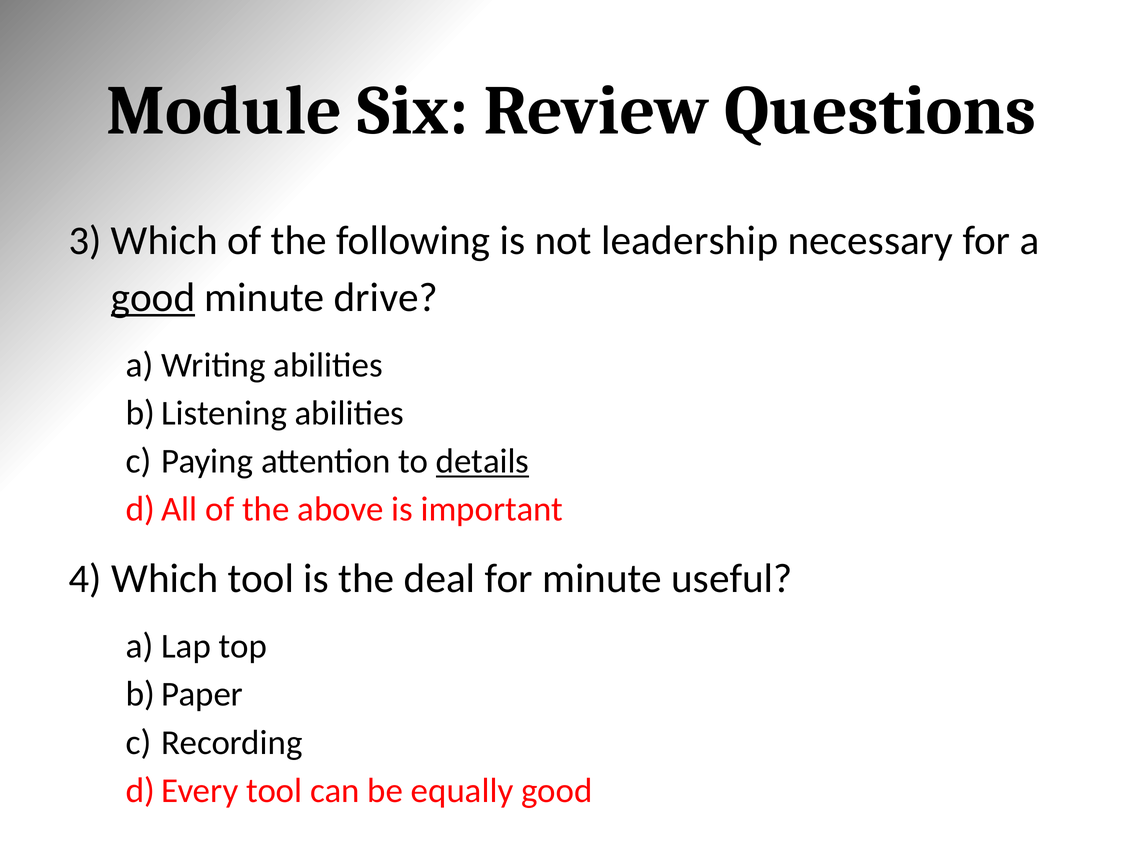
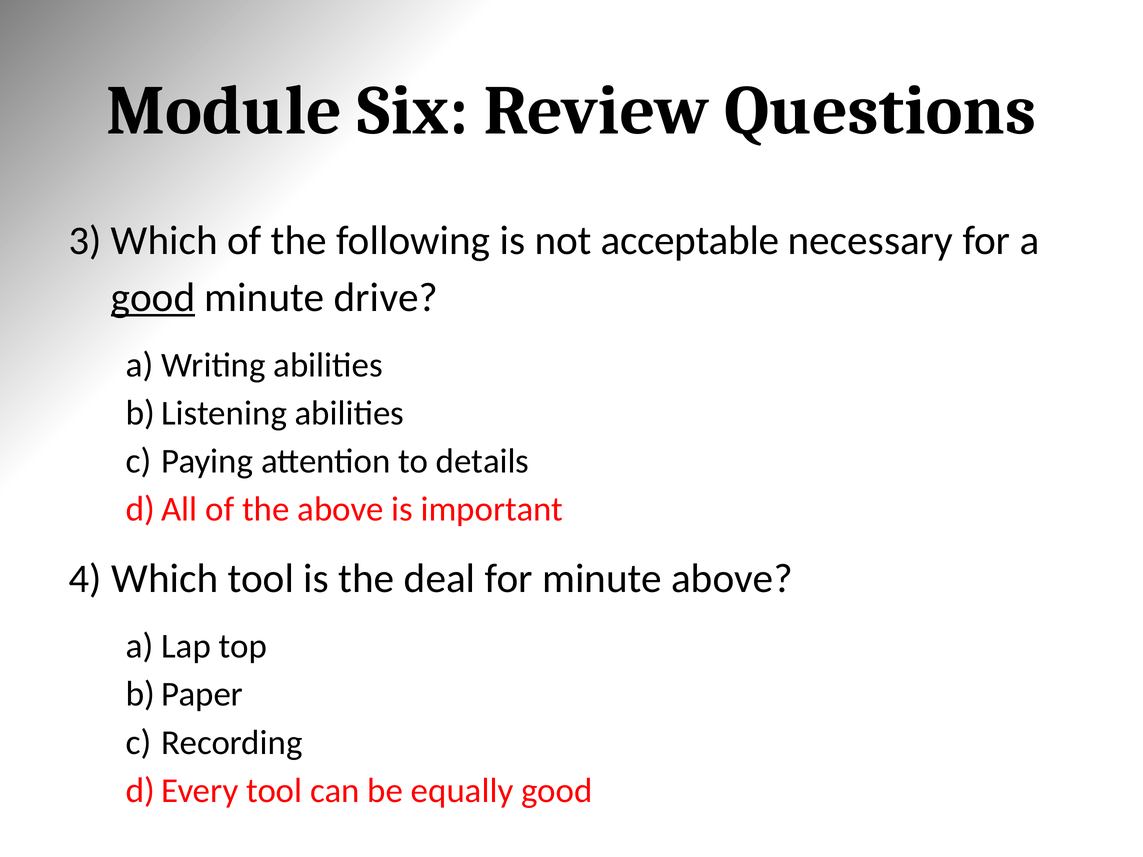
leadership: leadership -> acceptable
details underline: present -> none
minute useful: useful -> above
